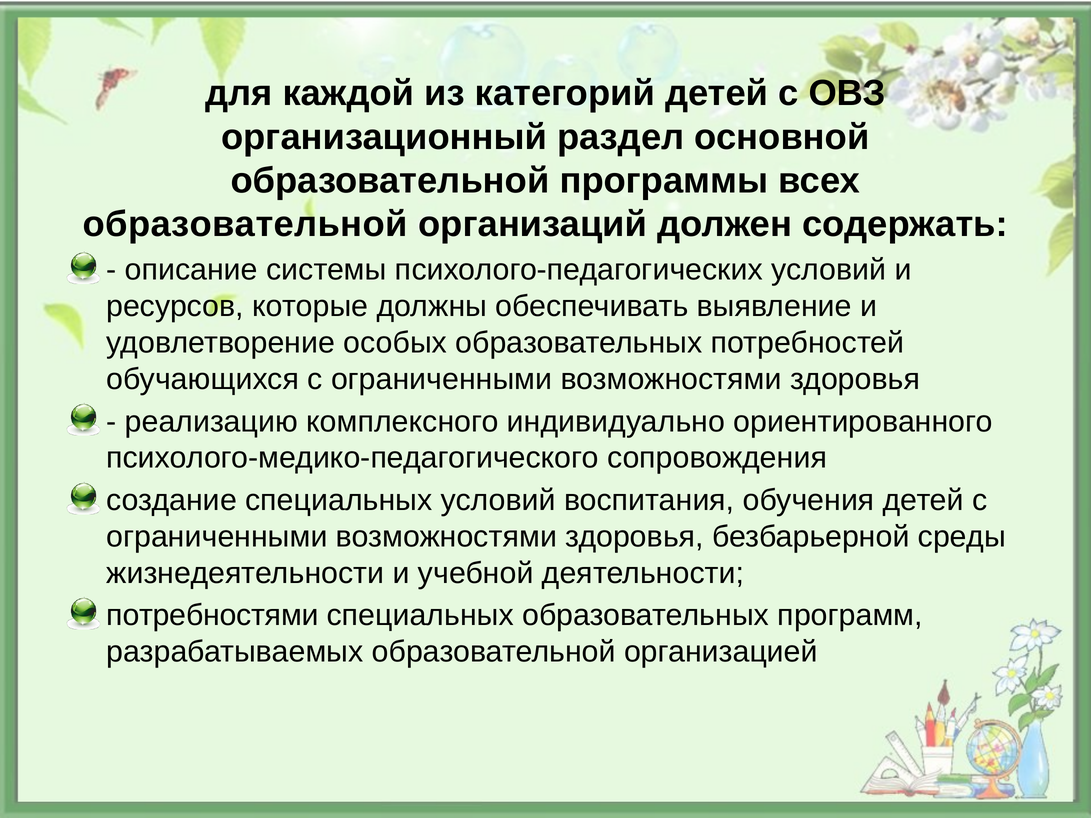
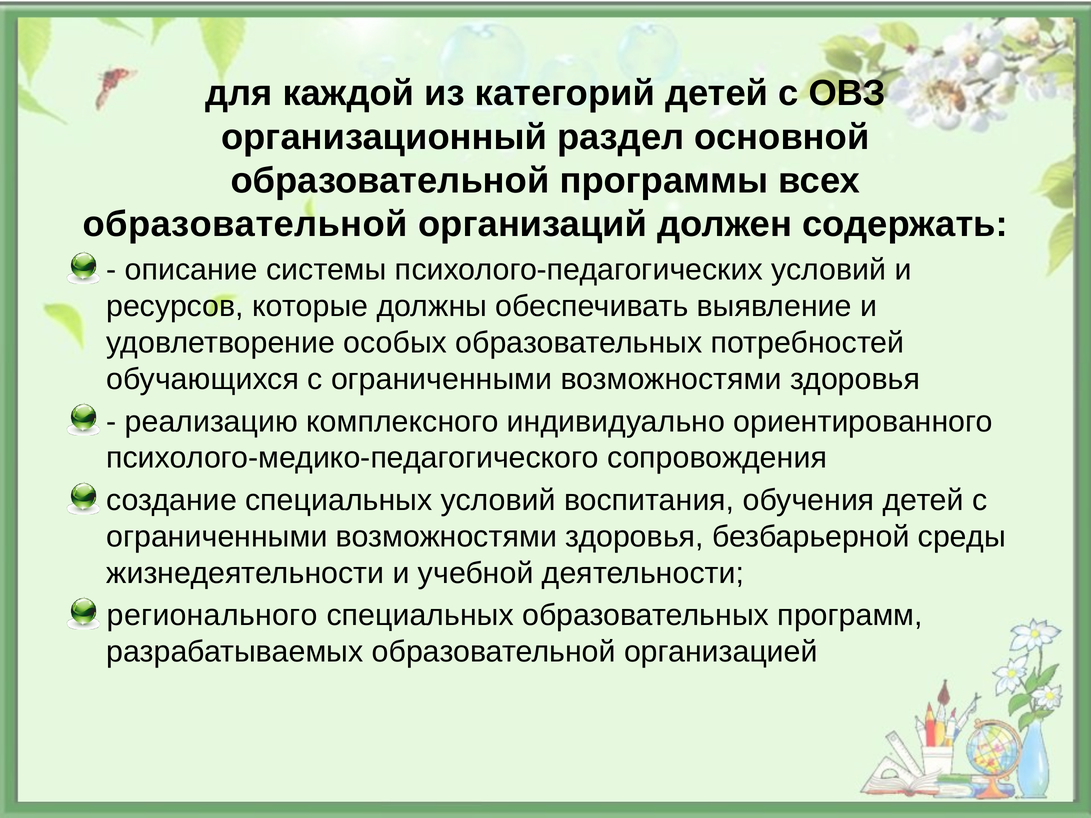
потребностями: потребностями -> регионального
